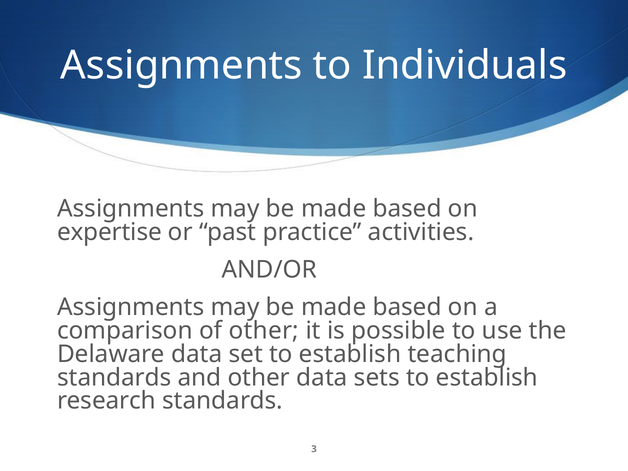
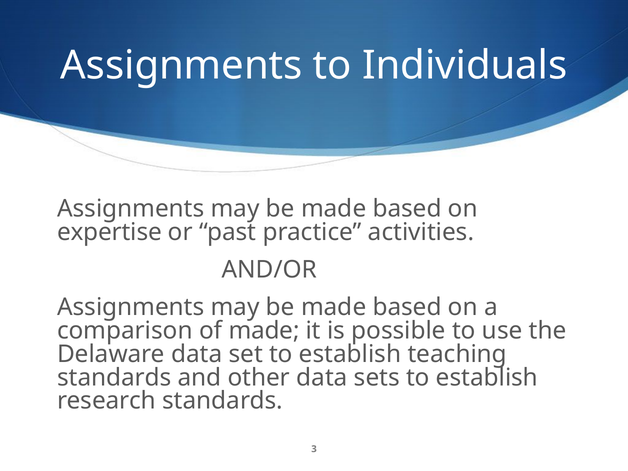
of other: other -> made
